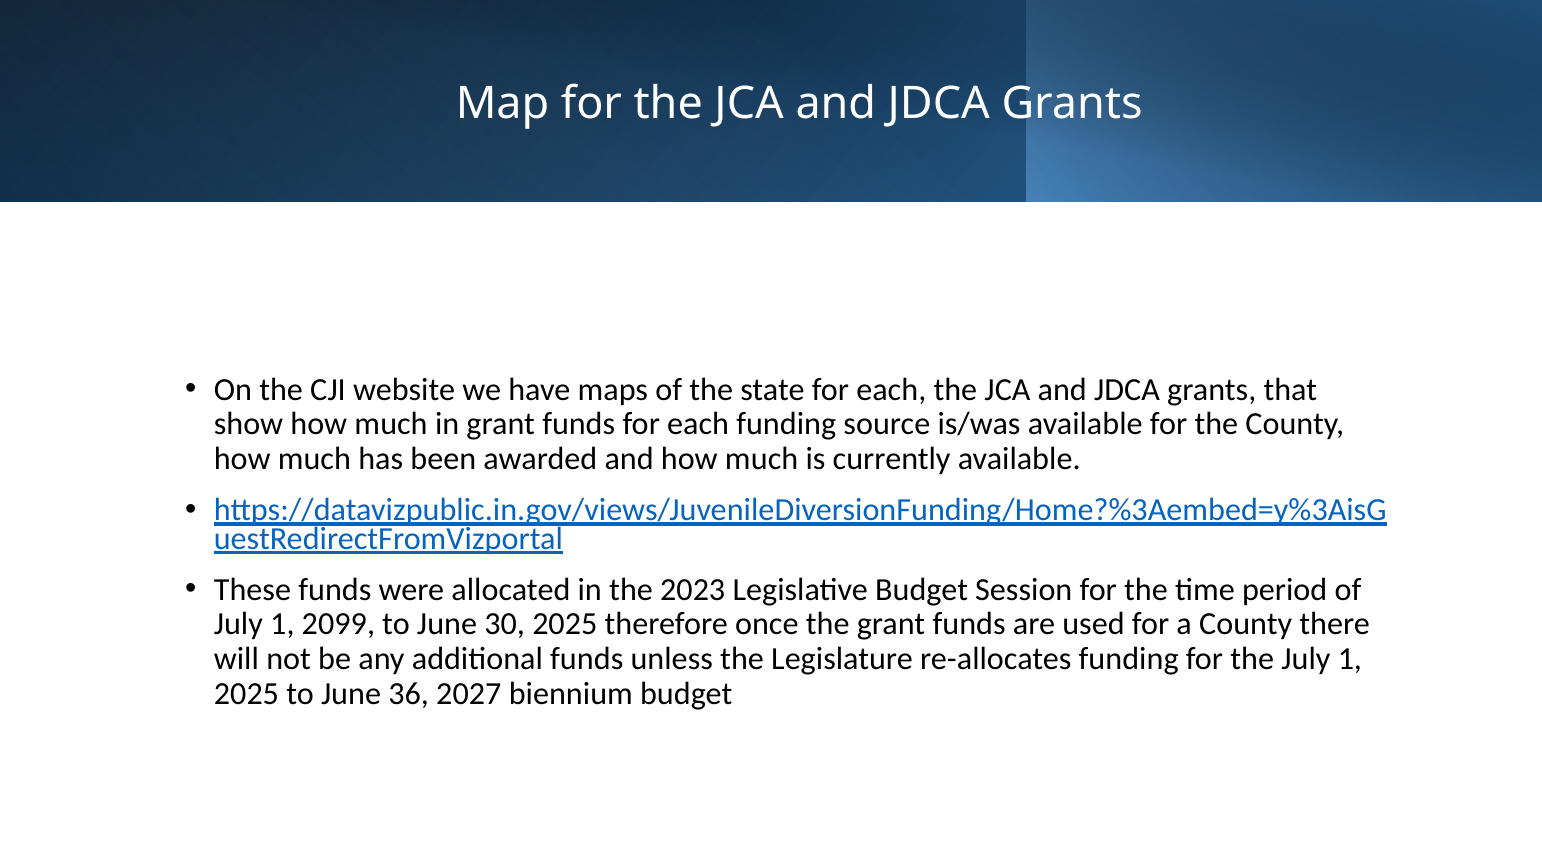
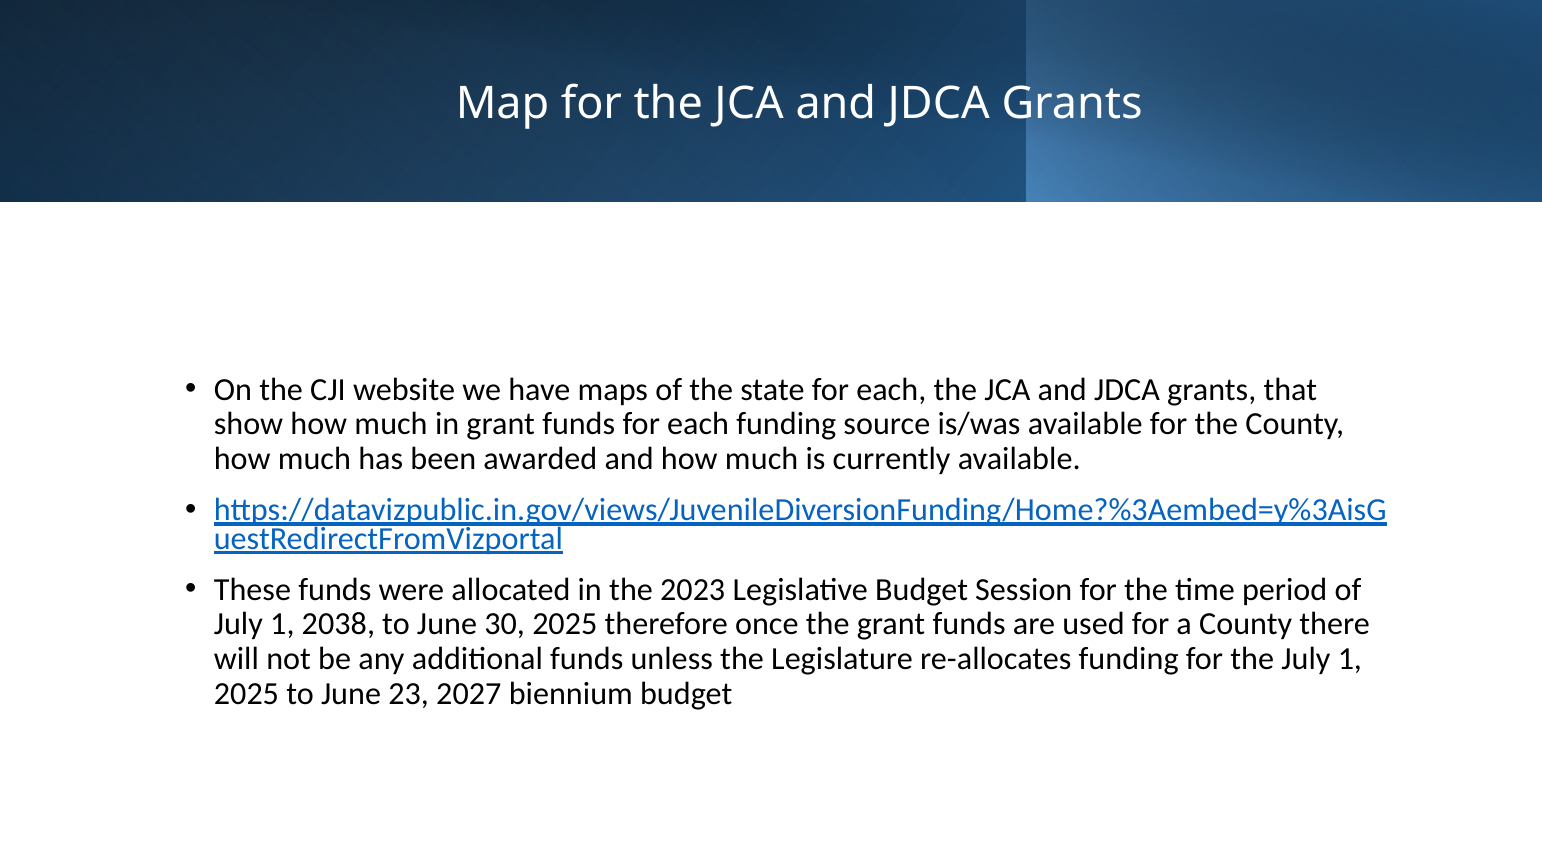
2099: 2099 -> 2038
36: 36 -> 23
